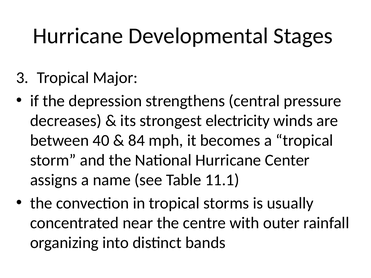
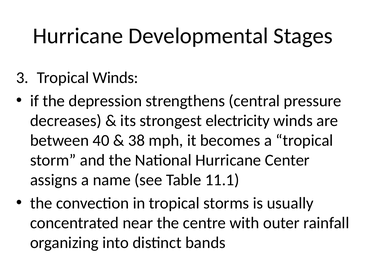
Tropical Major: Major -> Winds
84: 84 -> 38
